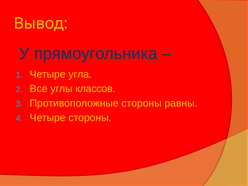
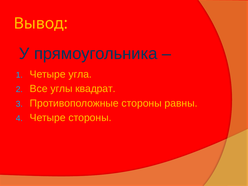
классов: классов -> квадрат
